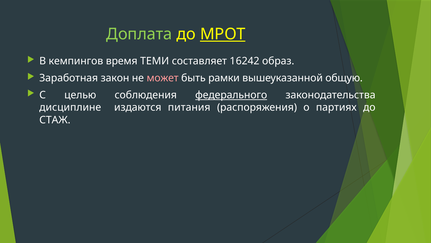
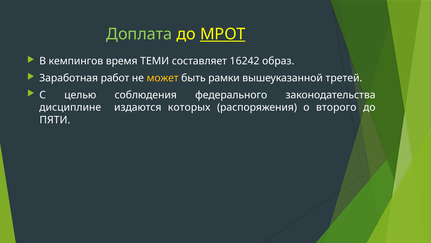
закон: закон -> работ
может colour: pink -> yellow
общую: общую -> третей
федерального underline: present -> none
питания: питания -> которых
партиях: партиях -> второго
СТАЖ: СТАЖ -> ПЯТИ
